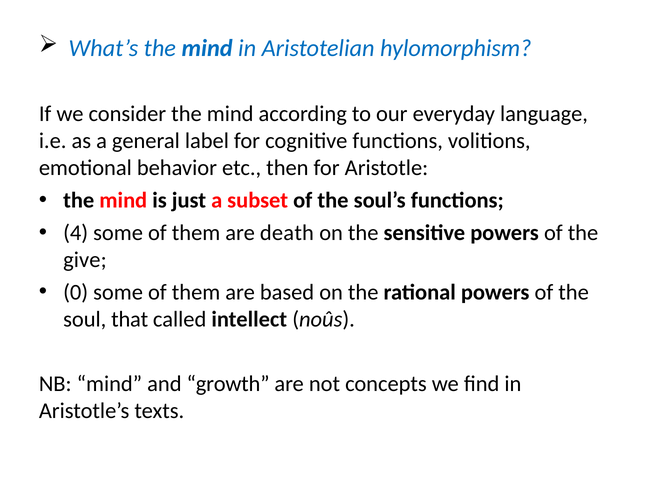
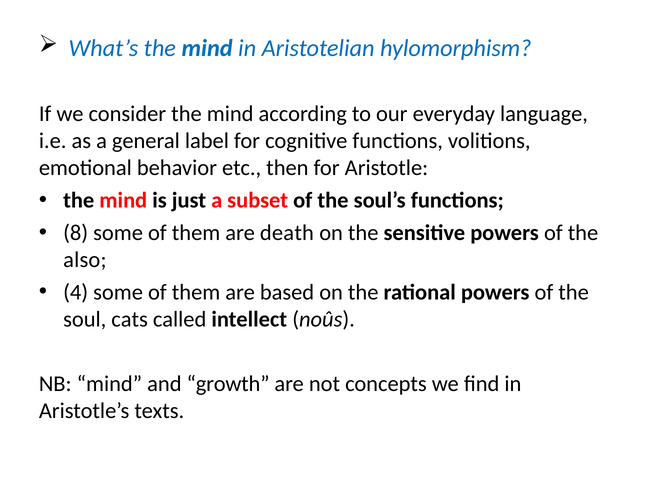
4: 4 -> 8
give: give -> also
0: 0 -> 4
that: that -> cats
